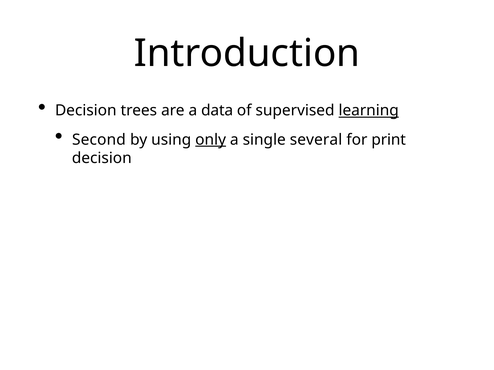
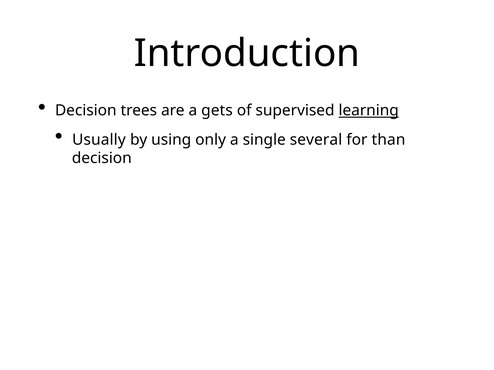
data: data -> gets
Second: Second -> Usually
only underline: present -> none
print: print -> than
